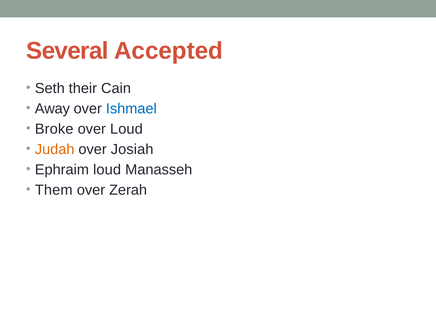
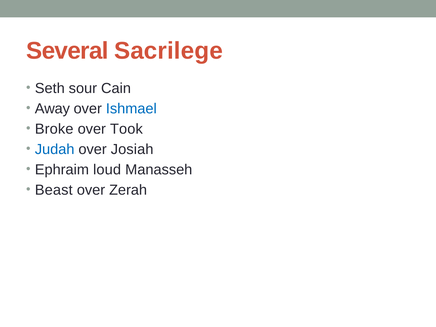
Accepted: Accepted -> Sacrilege
their: their -> sour
over Loud: Loud -> Took
Judah colour: orange -> blue
Them: Them -> Beast
